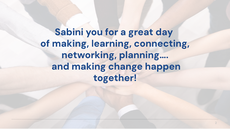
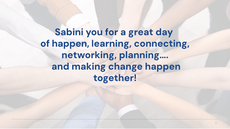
of making: making -> happen
